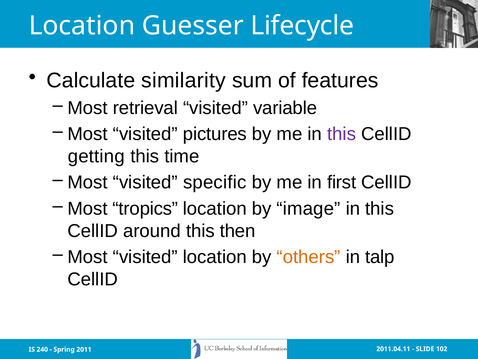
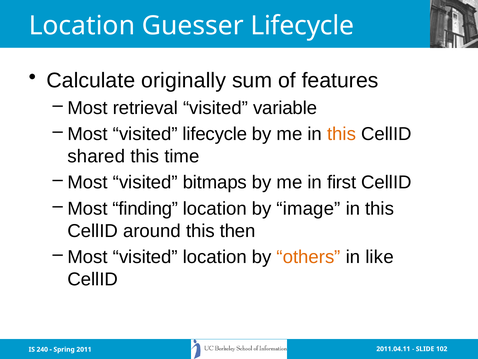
similarity: similarity -> originally
visited pictures: pictures -> lifecycle
this at (342, 134) colour: purple -> orange
getting: getting -> shared
specific: specific -> bitmaps
tropics: tropics -> finding
talp: talp -> like
